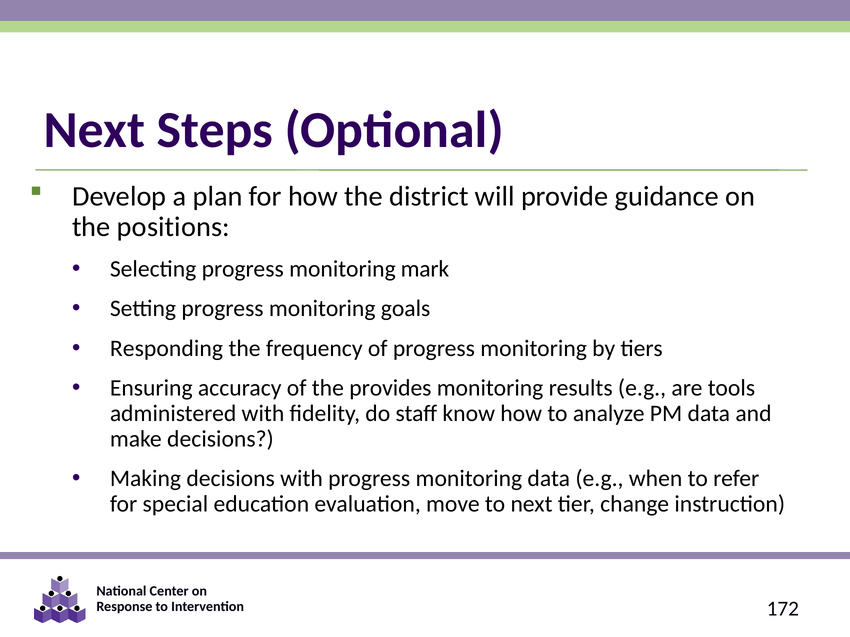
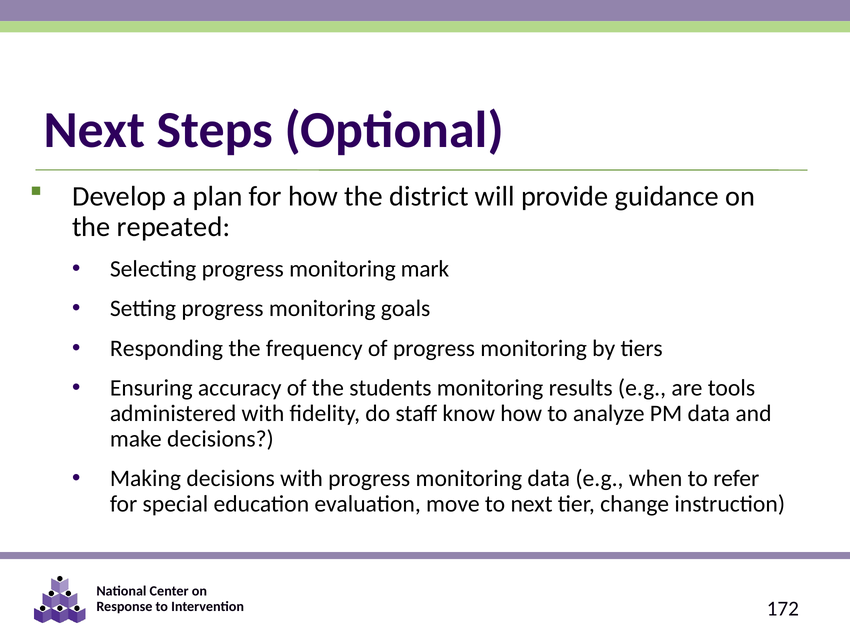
positions: positions -> repeated
provides: provides -> students
